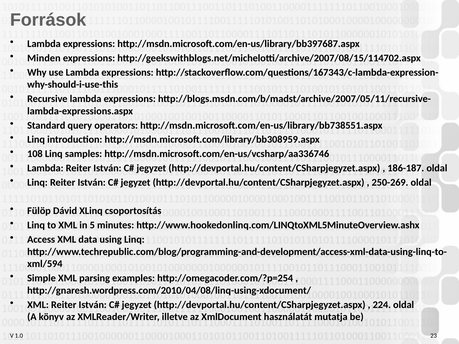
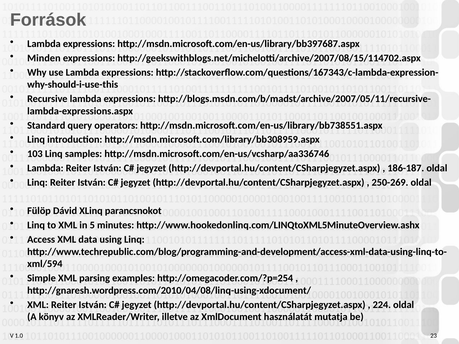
108: 108 -> 103
csoportosítás: csoportosítás -> parancsnokot
